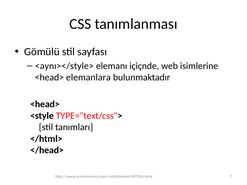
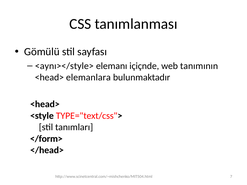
isimlerine: isimlerine -> tanımının
</html>: </html> -> </form>
